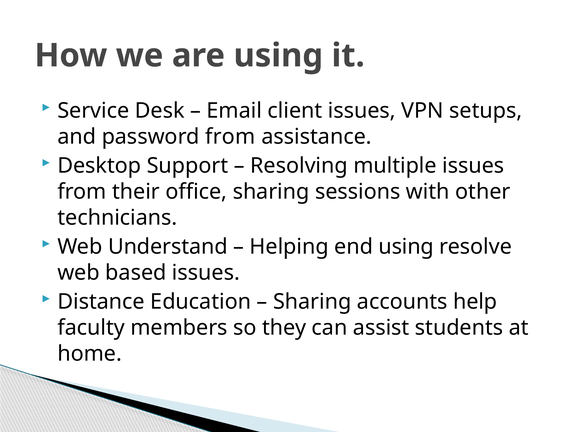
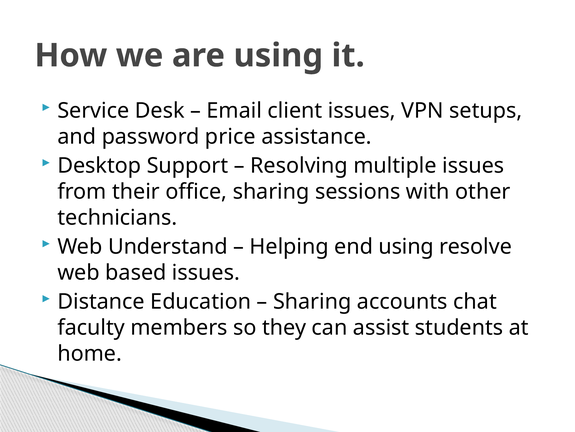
password from: from -> price
help: help -> chat
